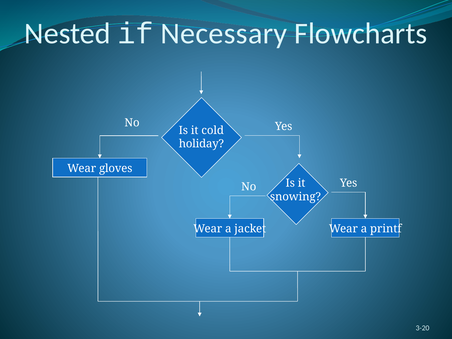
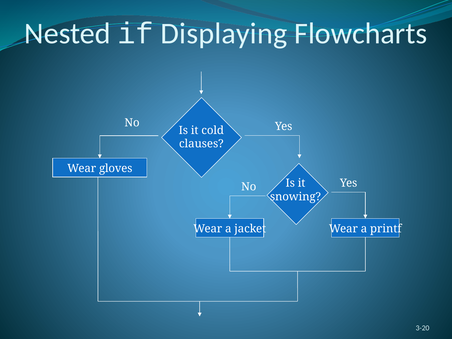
Necessary: Necessary -> Displaying
holiday: holiday -> clauses
